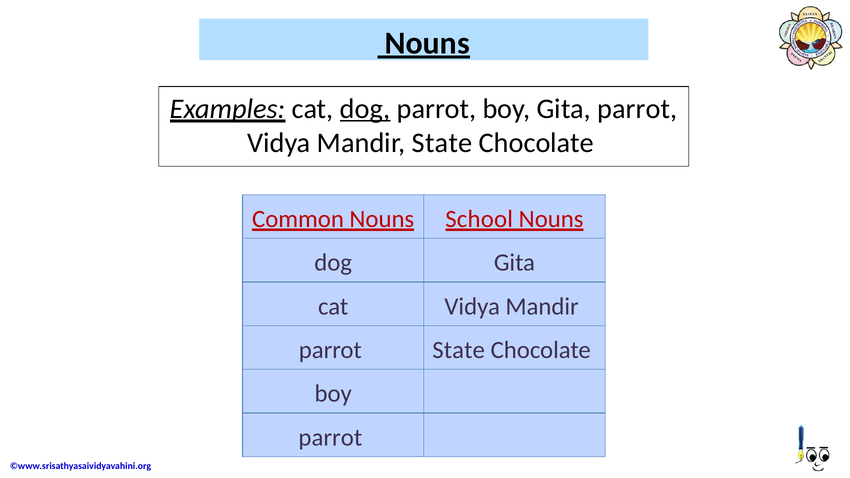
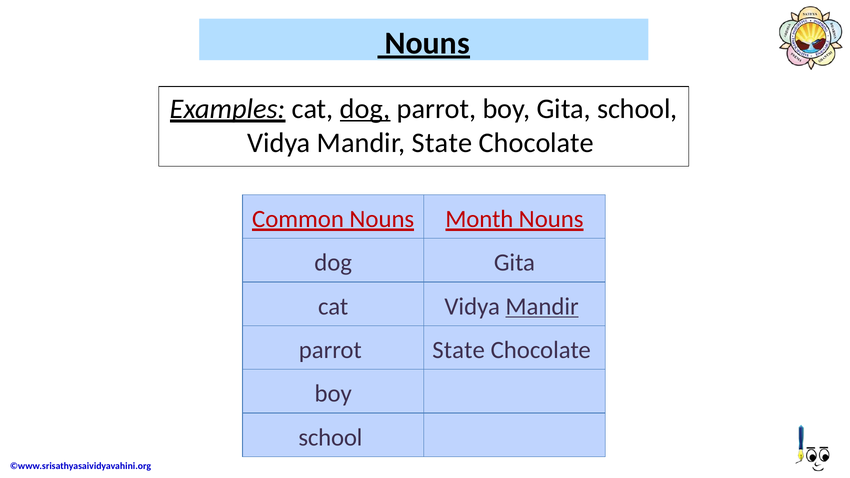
Gita parrot: parrot -> school
School: School -> Month
Mandir at (542, 306) underline: none -> present
parrot at (330, 438): parrot -> school
